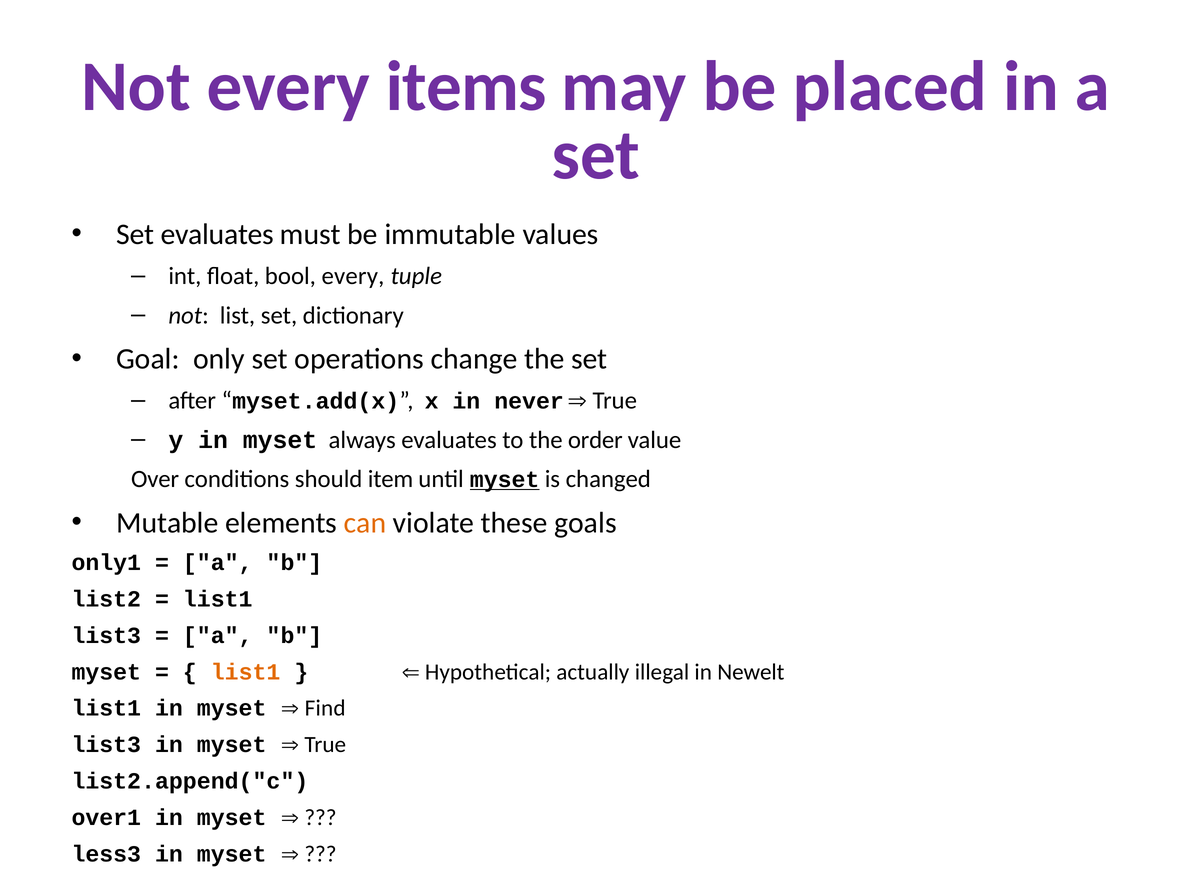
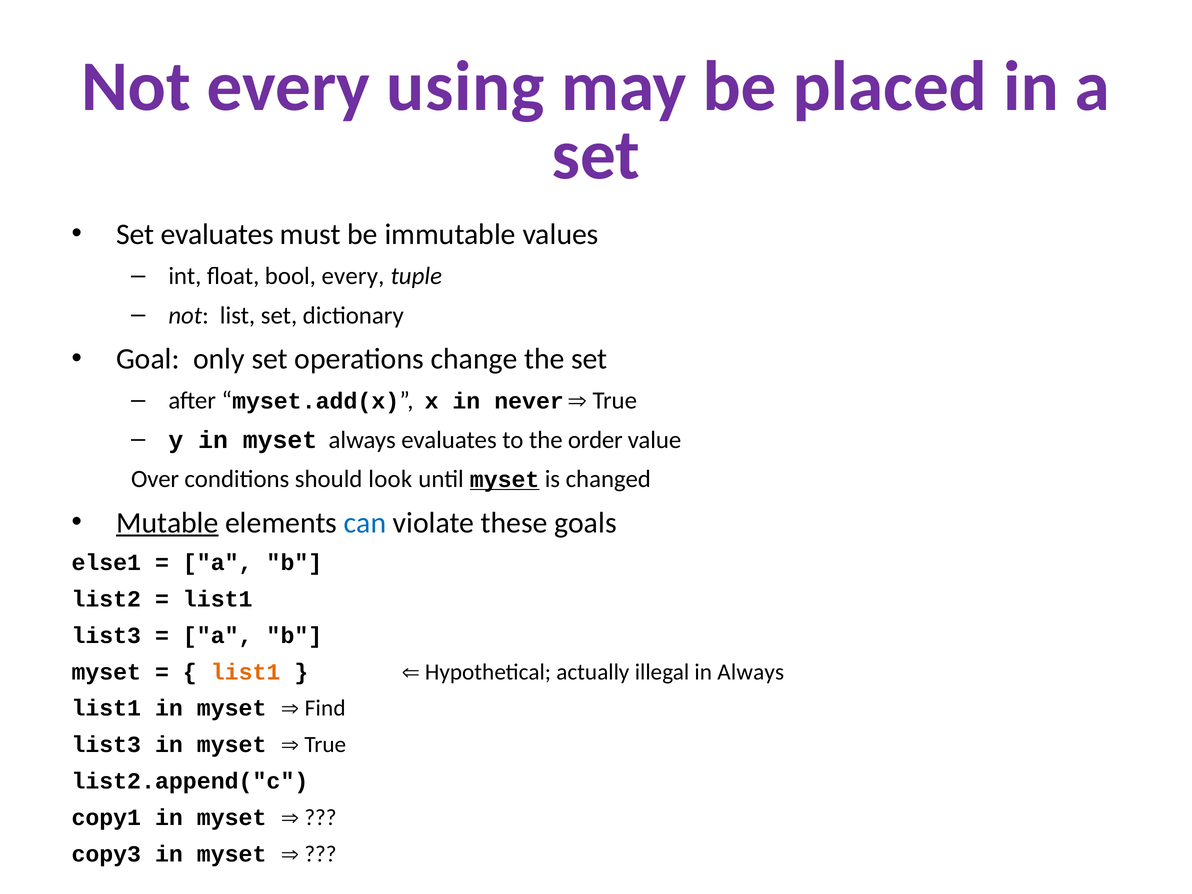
items: items -> using
item: item -> look
Mutable underline: none -> present
can colour: orange -> blue
only1: only1 -> else1
in Newelt: Newelt -> Always
over1: over1 -> copy1
less3: less3 -> copy3
